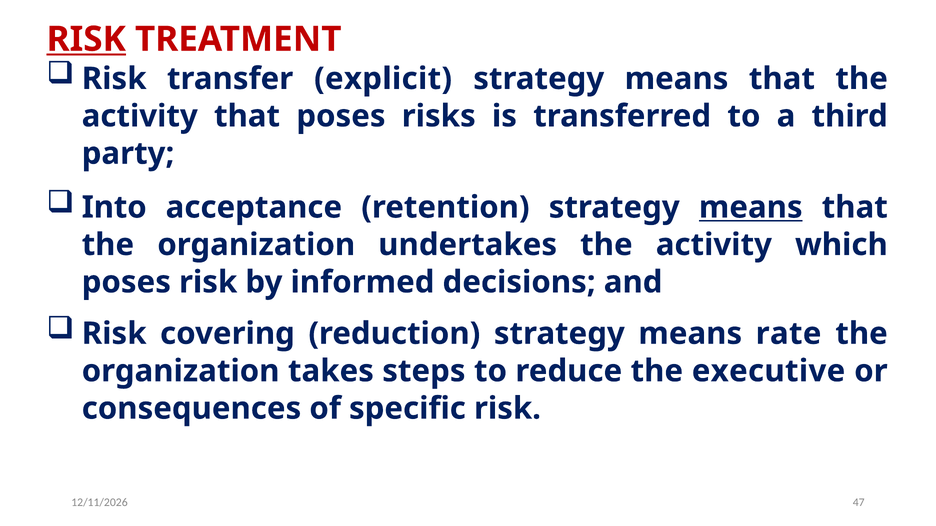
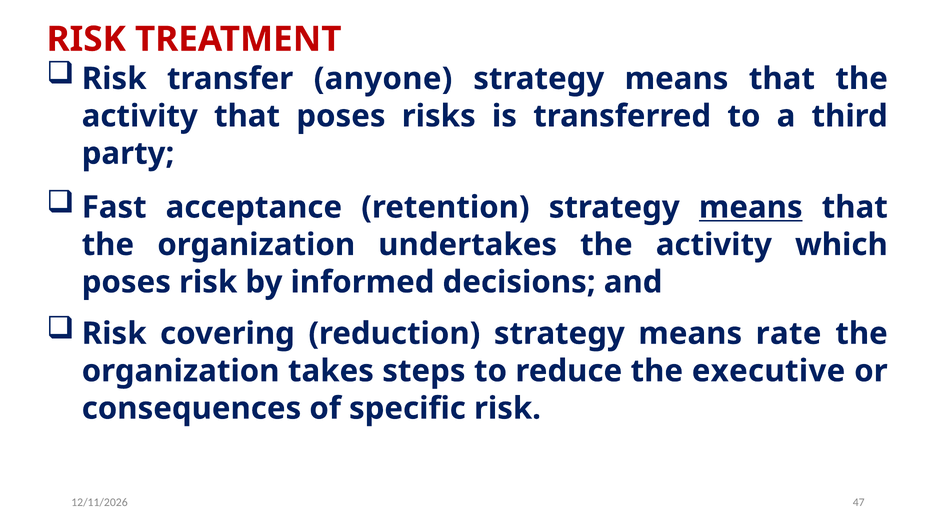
RISK at (86, 39) underline: present -> none
explicit: explicit -> anyone
Into: Into -> Fast
